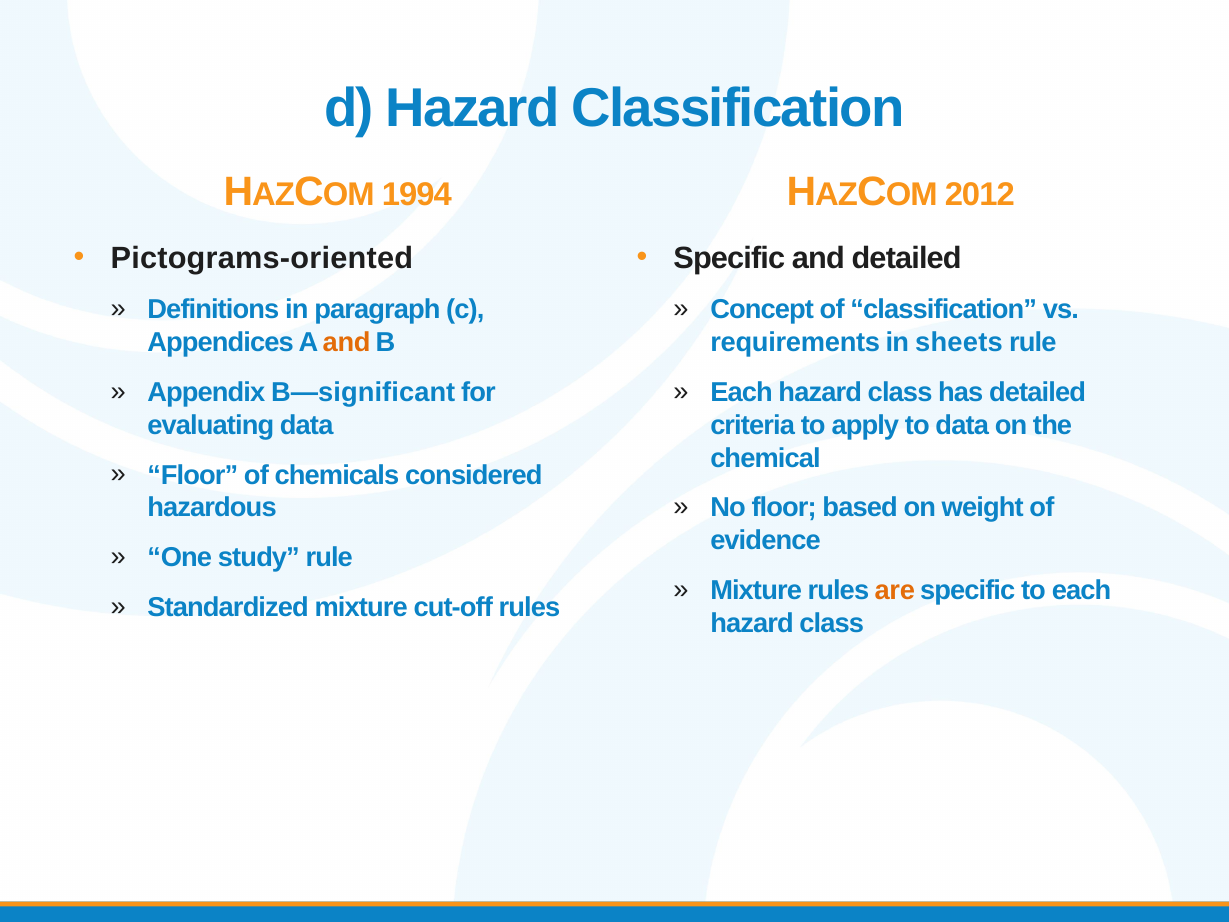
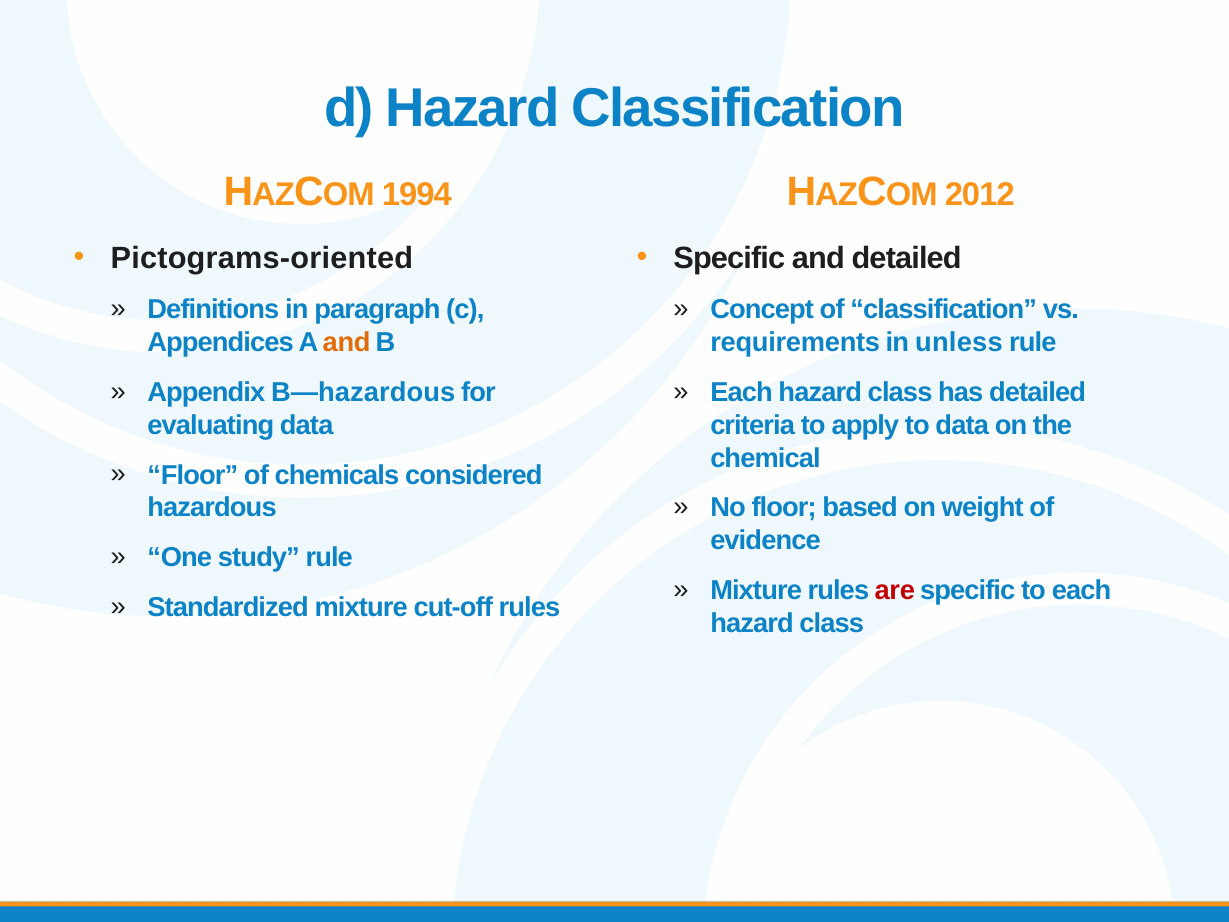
sheets: sheets -> unless
B—significant: B—significant -> B—hazardous
are colour: orange -> red
